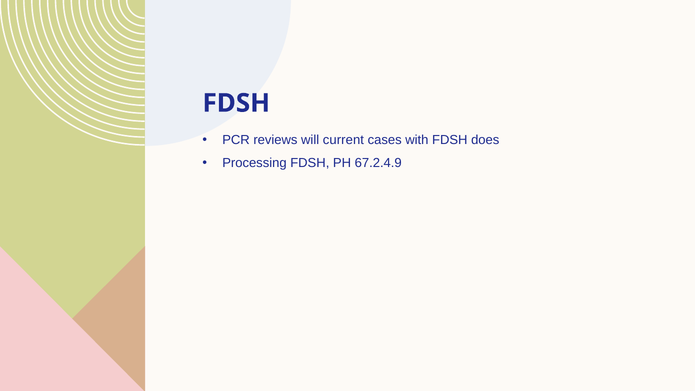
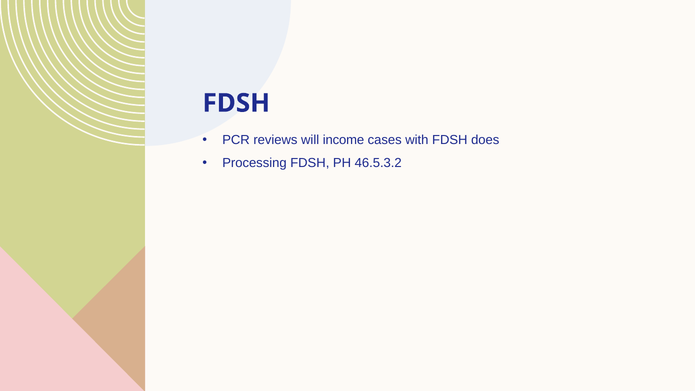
current: current -> income
67.2.4.9: 67.2.4.9 -> 46.5.3.2
